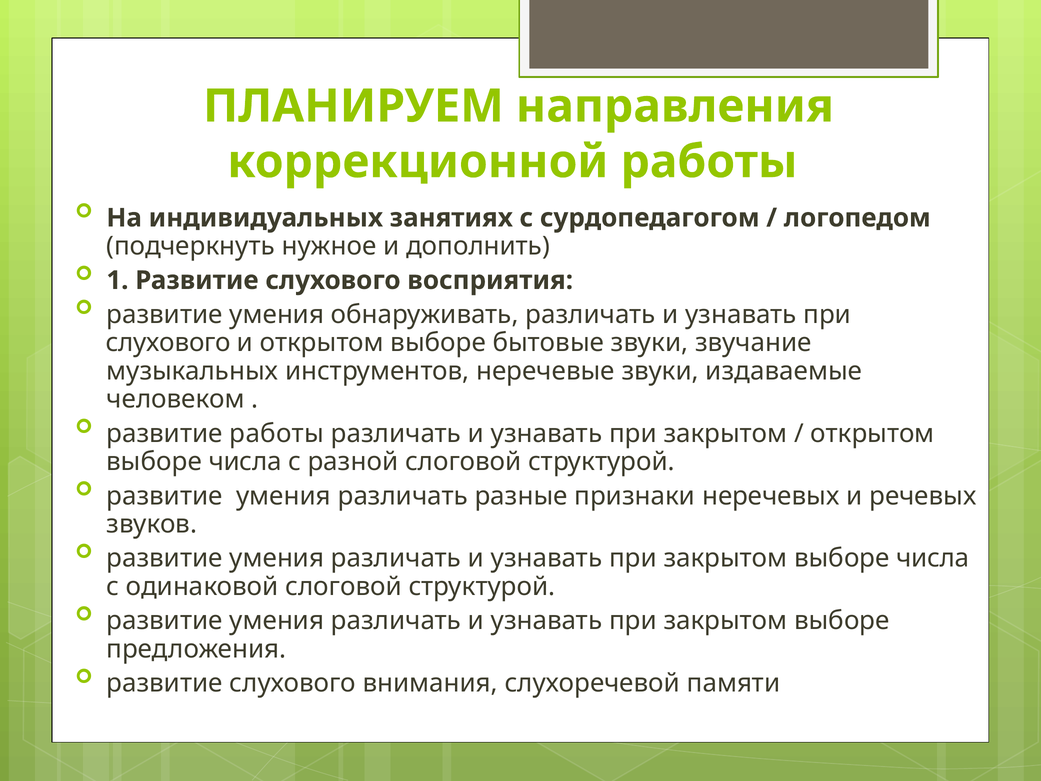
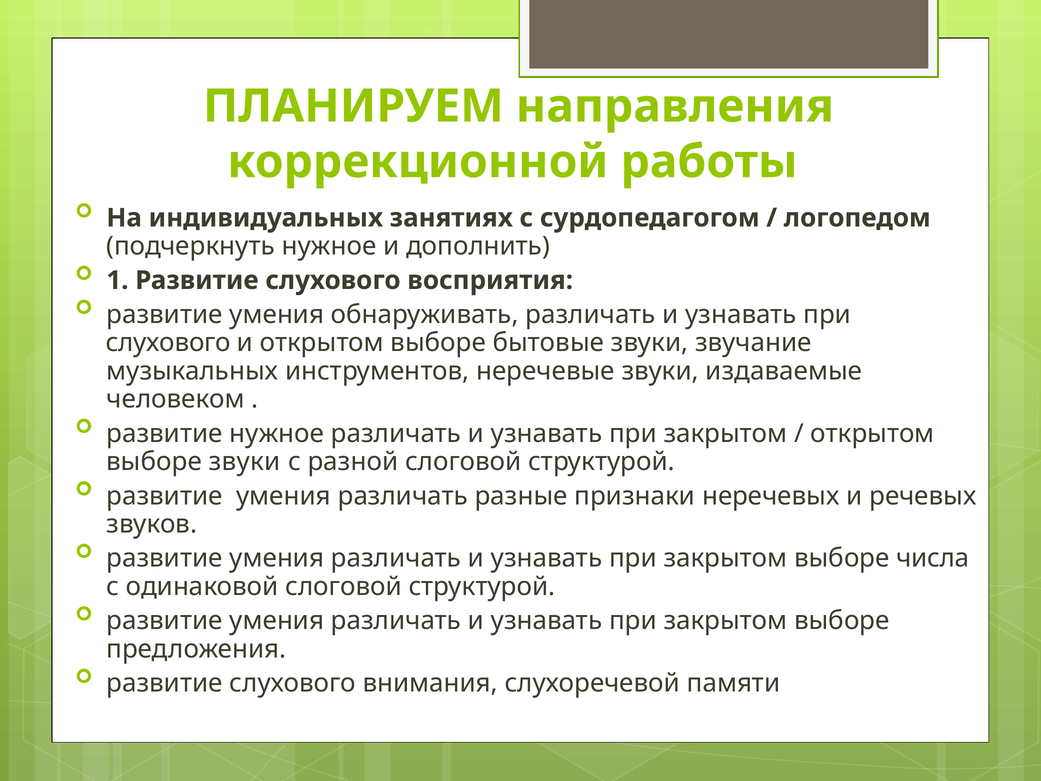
развитие работы: работы -> нужное
числа at (245, 461): числа -> звуки
